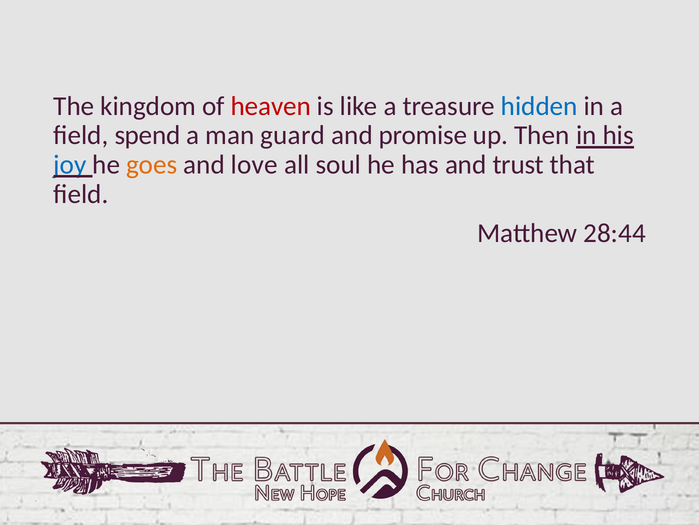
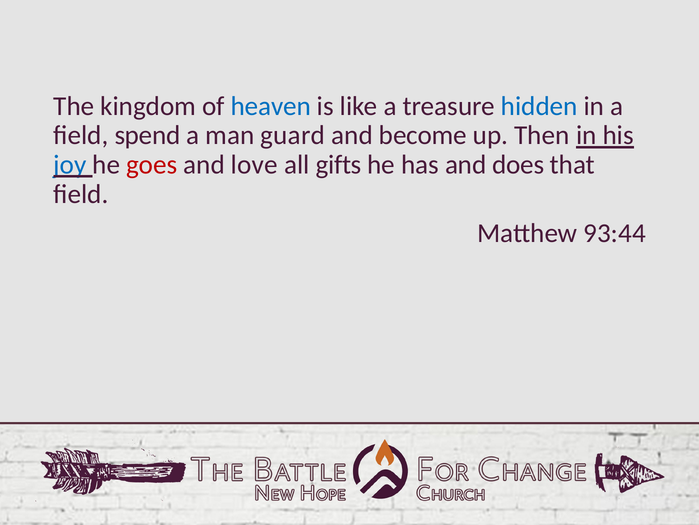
heaven colour: red -> blue
promise: promise -> become
goes colour: orange -> red
soul: soul -> gifts
trust: trust -> does
28:44: 28:44 -> 93:44
